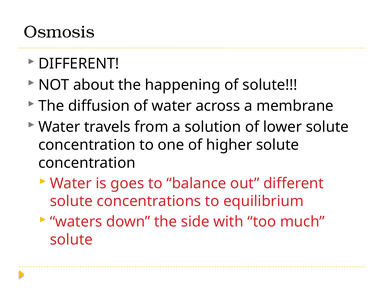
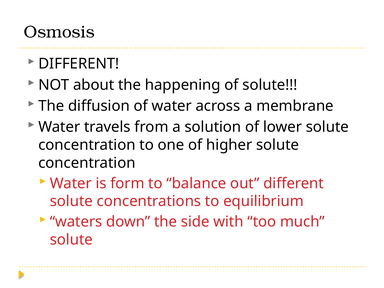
goes: goes -> form
